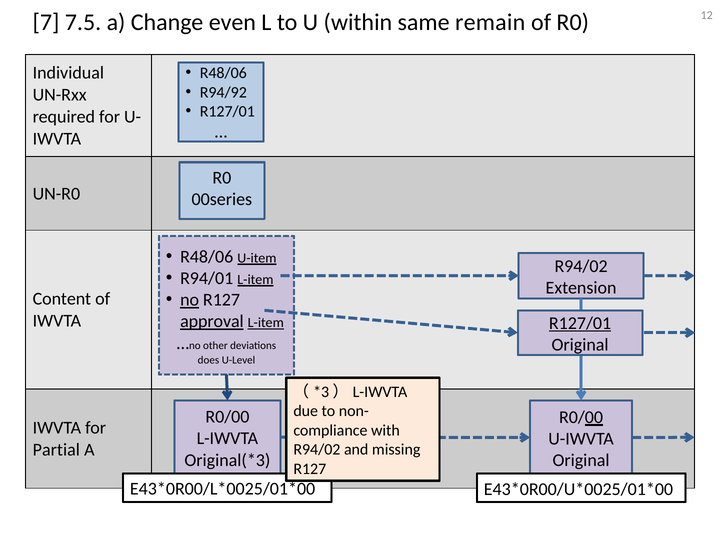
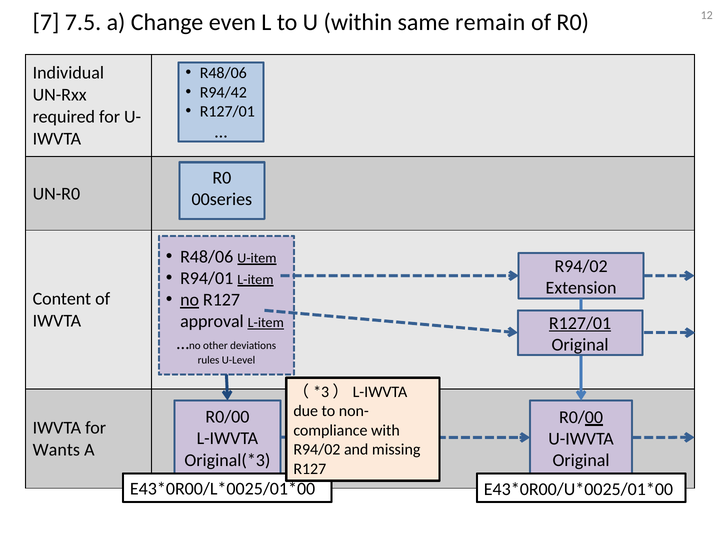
R94/92: R94/92 -> R94/42
approval underline: present -> none
does: does -> rules
Partial: Partial -> Wants
